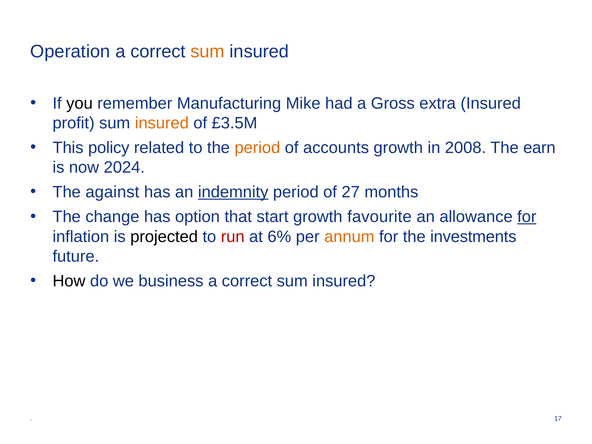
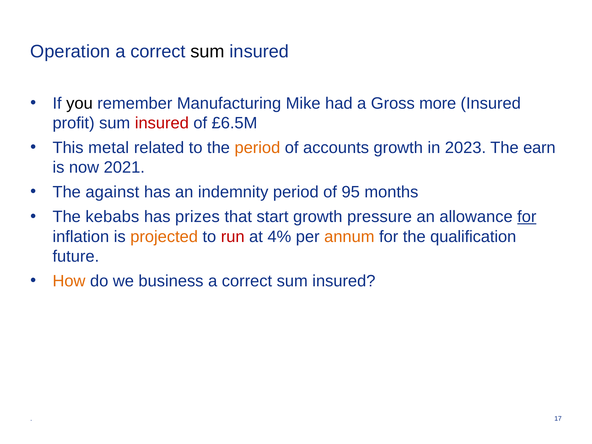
sum at (208, 52) colour: orange -> black
extra: extra -> more
insured at (162, 123) colour: orange -> red
£3.5M: £3.5M -> £6.5M
policy: policy -> metal
2008: 2008 -> 2023
2024: 2024 -> 2021
indemnity underline: present -> none
27: 27 -> 95
change: change -> kebabs
option: option -> prizes
favourite: favourite -> pressure
projected colour: black -> orange
6%: 6% -> 4%
investments: investments -> qualification
How colour: black -> orange
